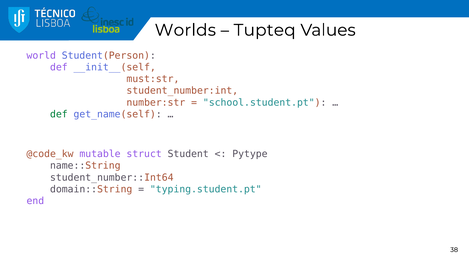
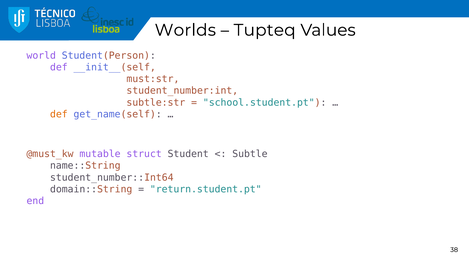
number:str: number:str -> subtle:str
def at (59, 114) colour: green -> orange
@code_kw: @code_kw -> @must_kw
Pytype: Pytype -> Subtle
typing.student.pt: typing.student.pt -> return.student.pt
